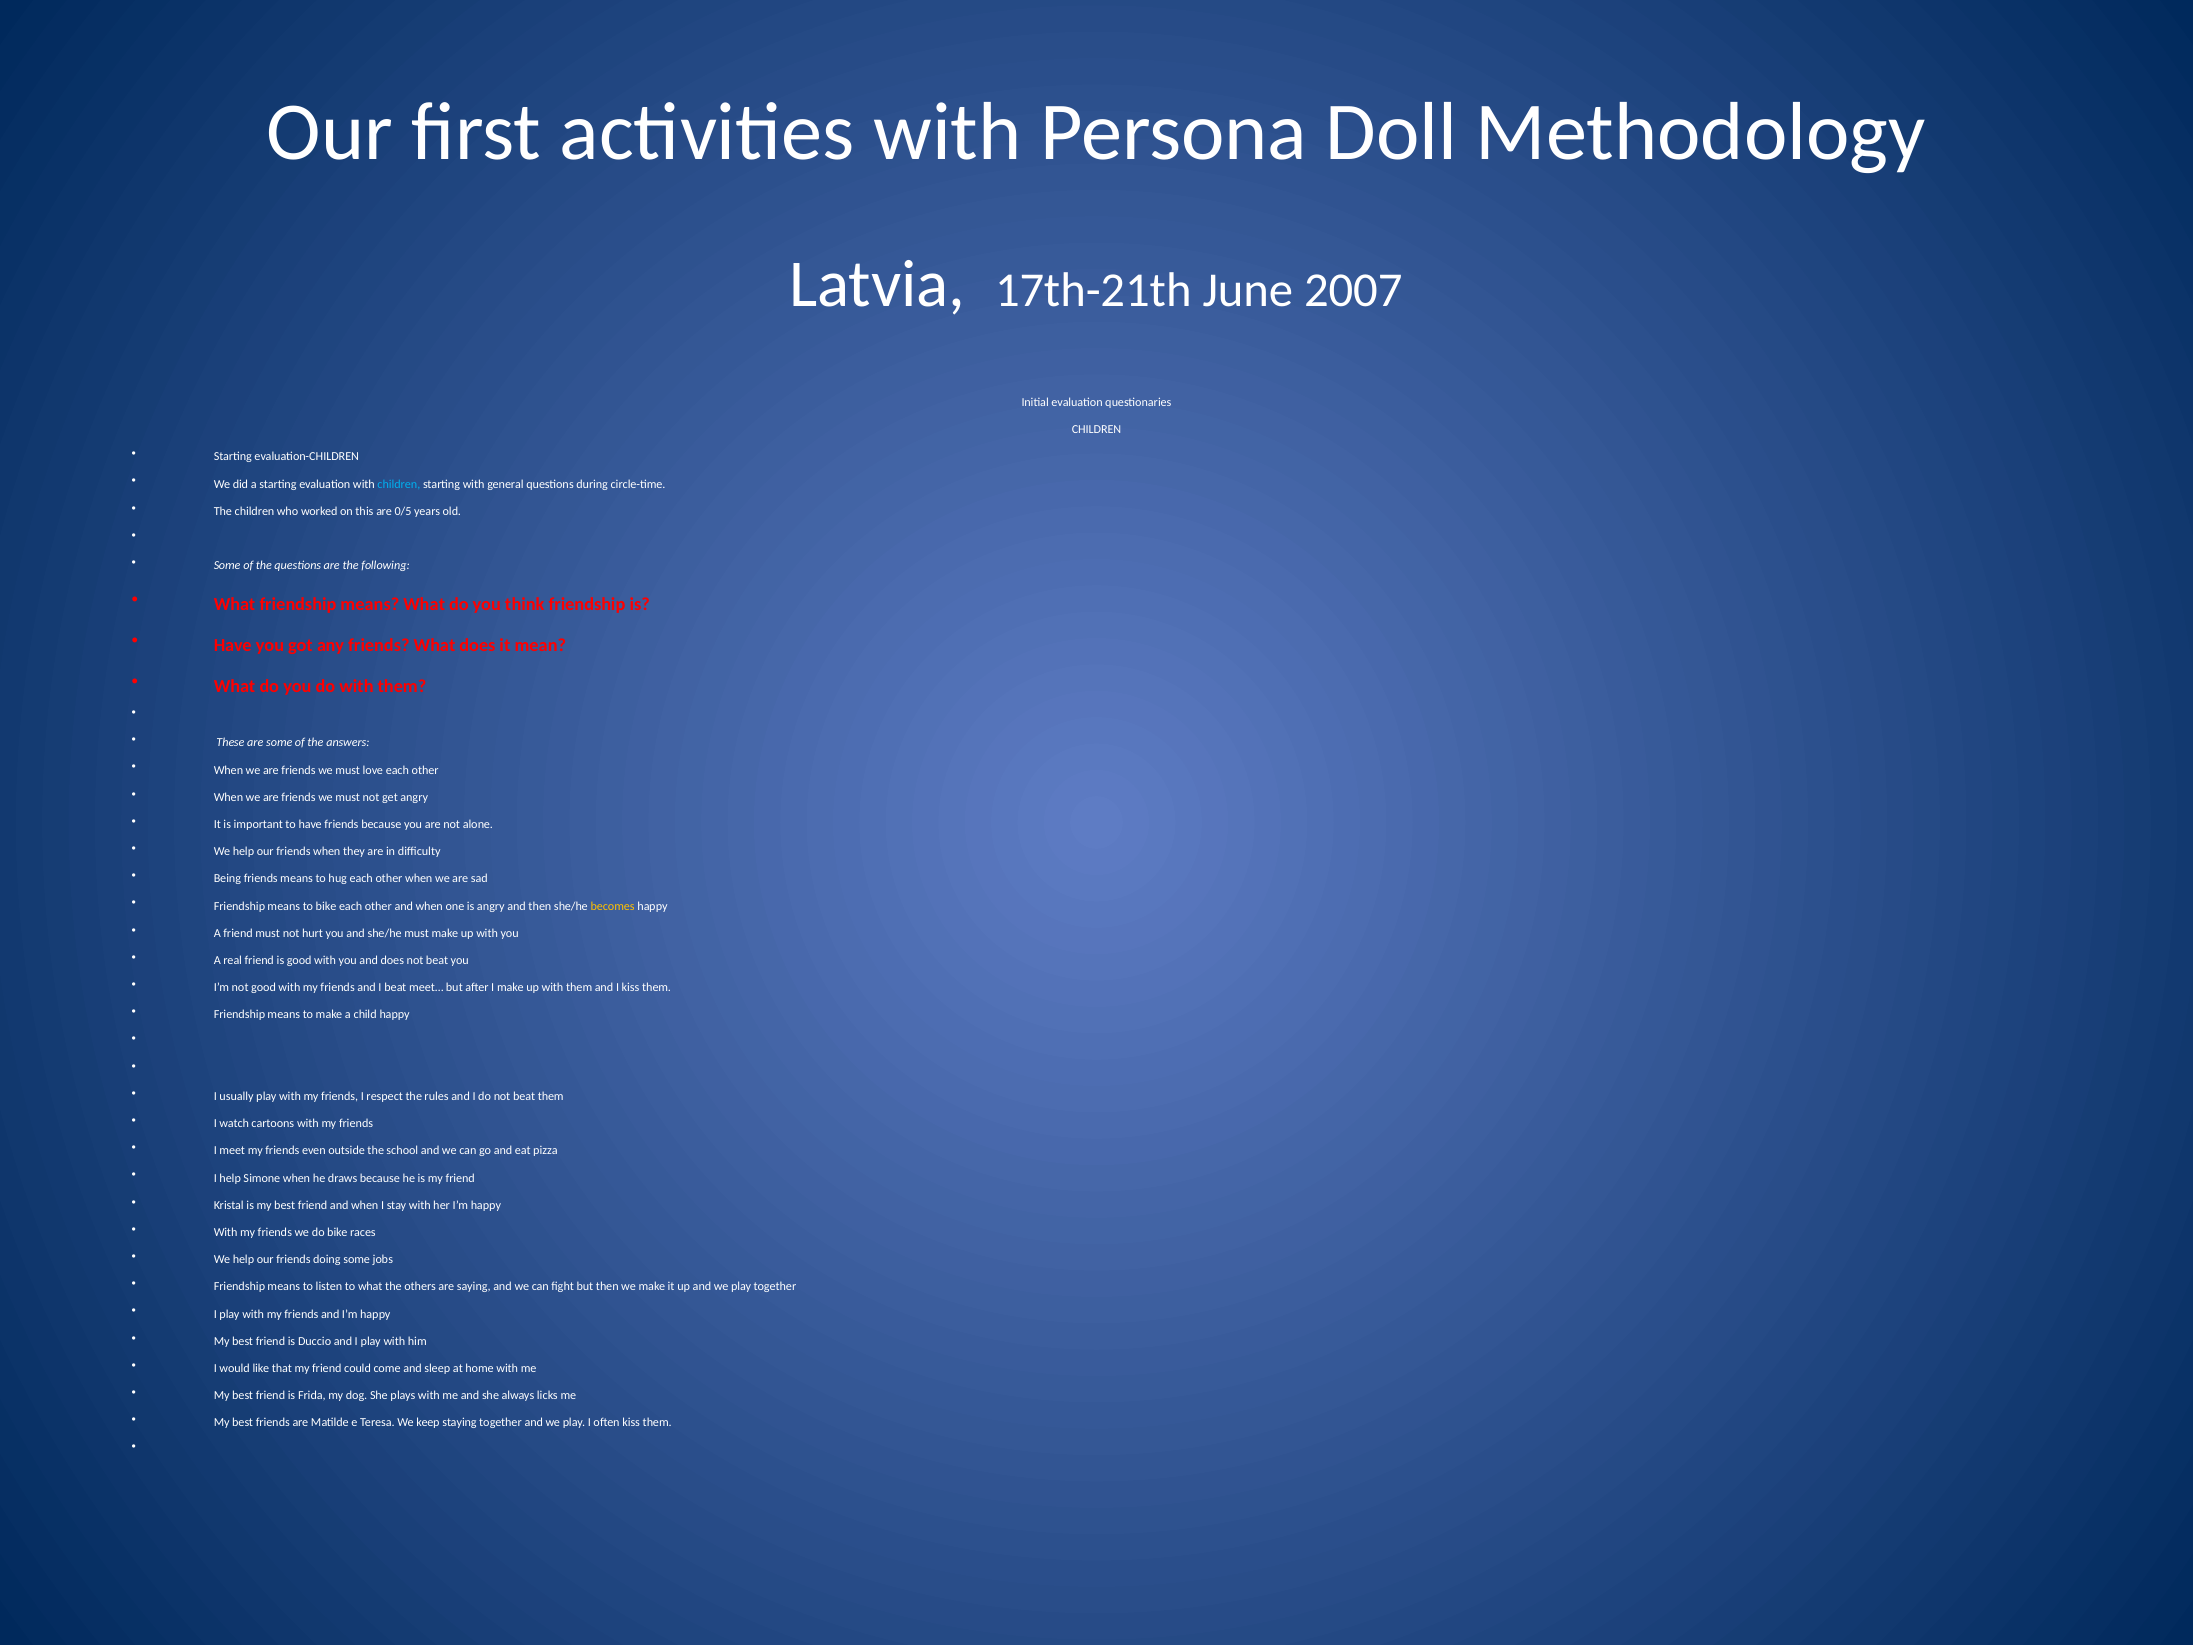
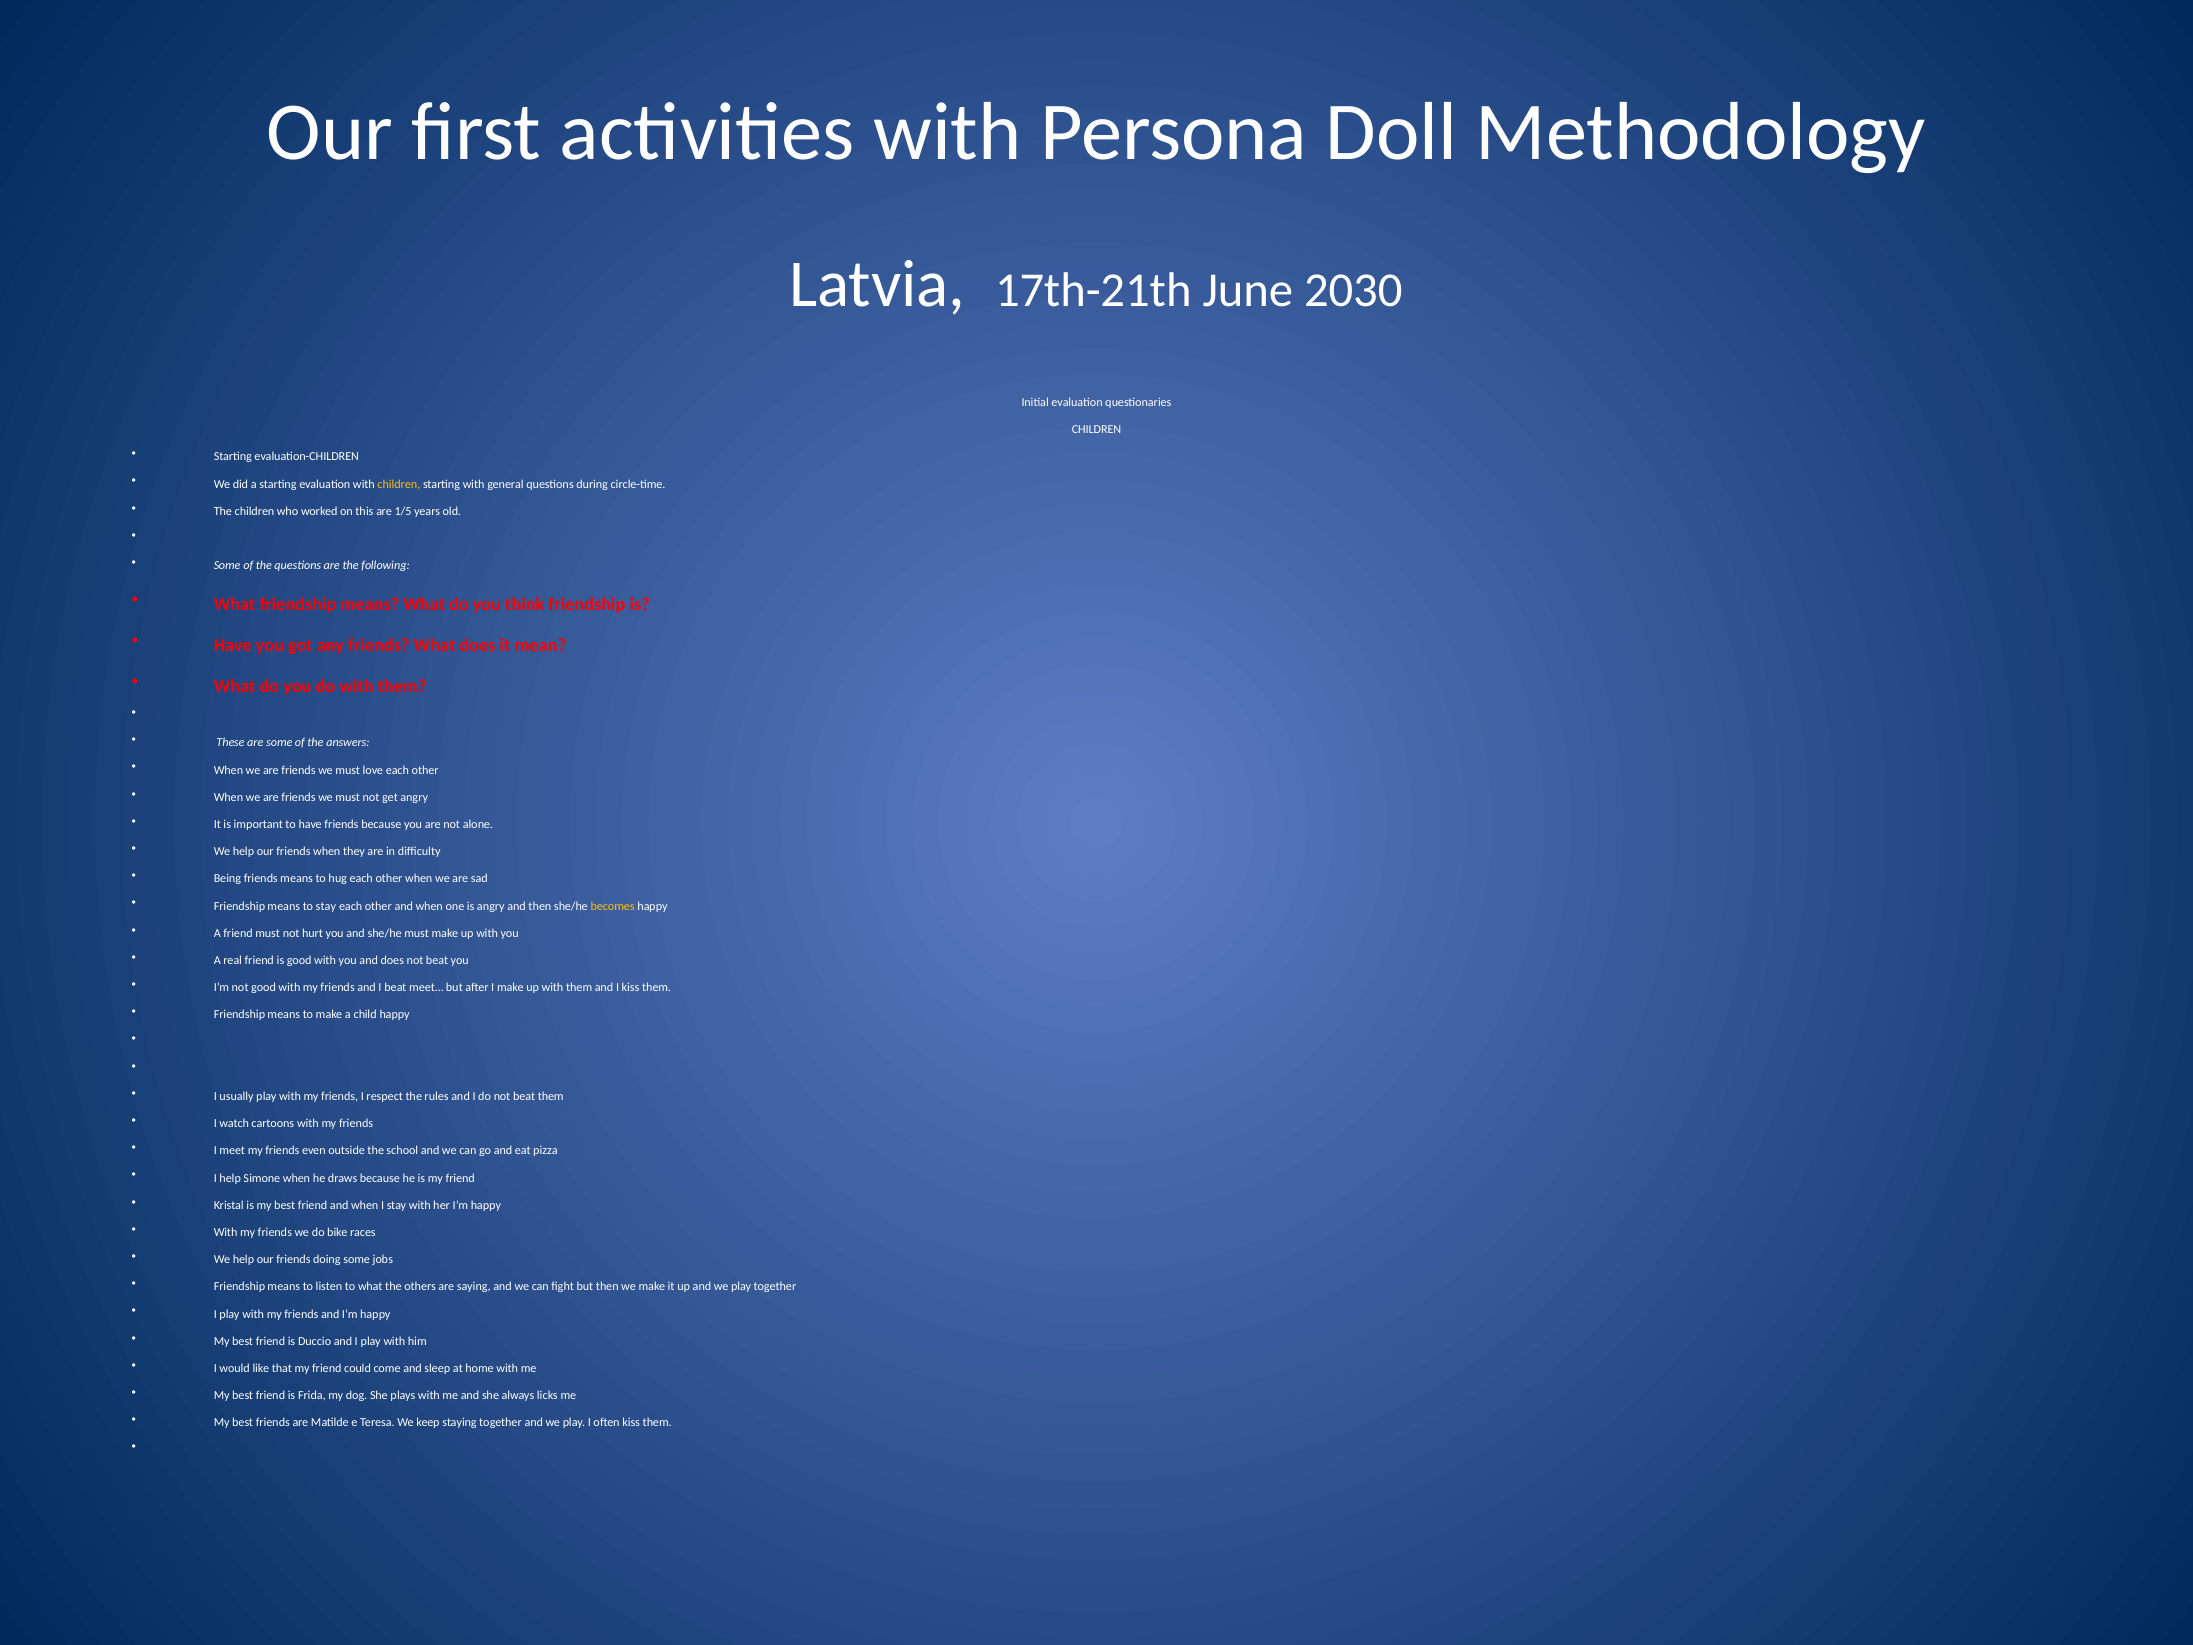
2007: 2007 -> 2030
children at (399, 484) colour: light blue -> yellow
0/5: 0/5 -> 1/5
to bike: bike -> stay
